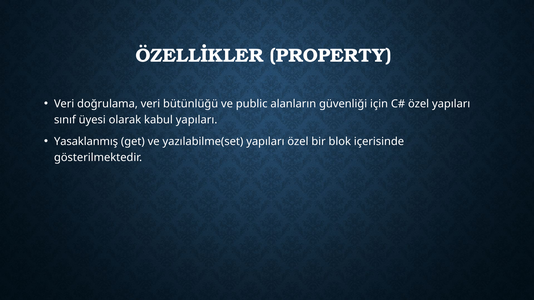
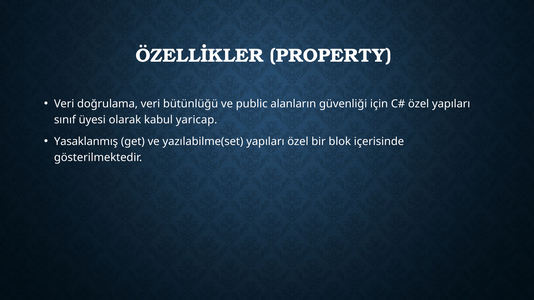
kabul yapıları: yapıları -> yaricap
